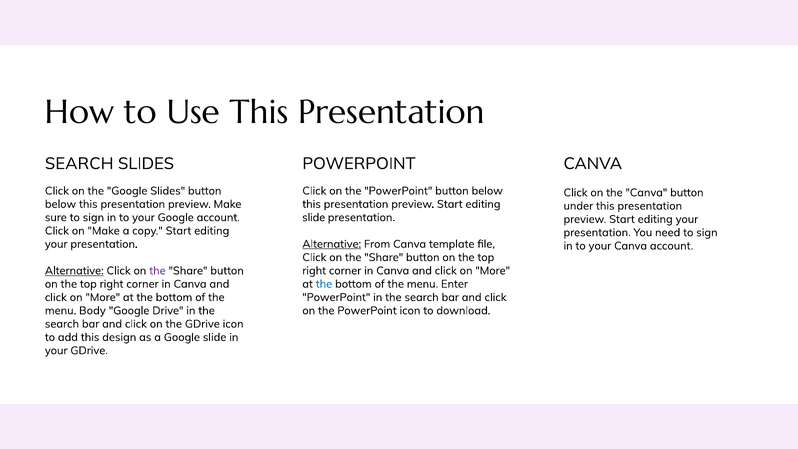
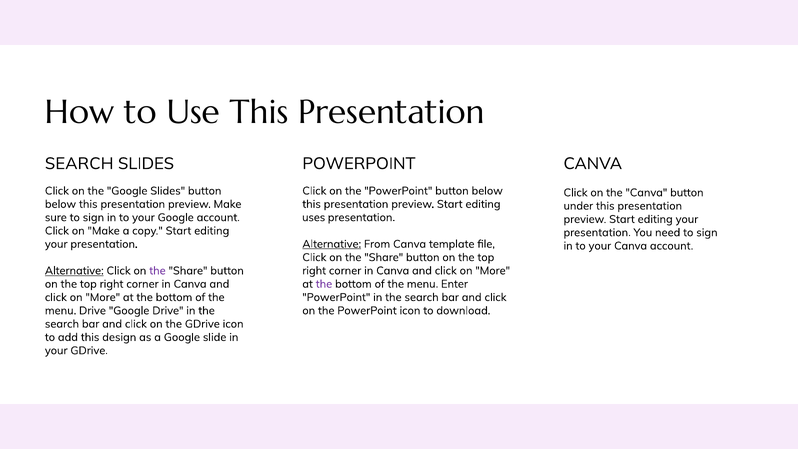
slide at (314, 217): slide -> uses
the at (324, 284) colour: blue -> purple
menu Body: Body -> Drive
